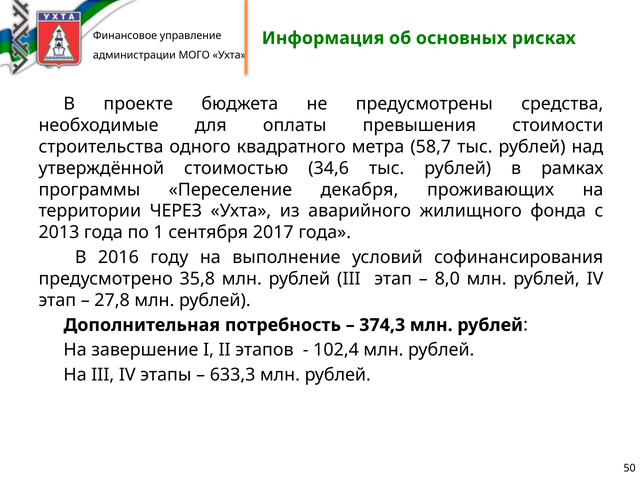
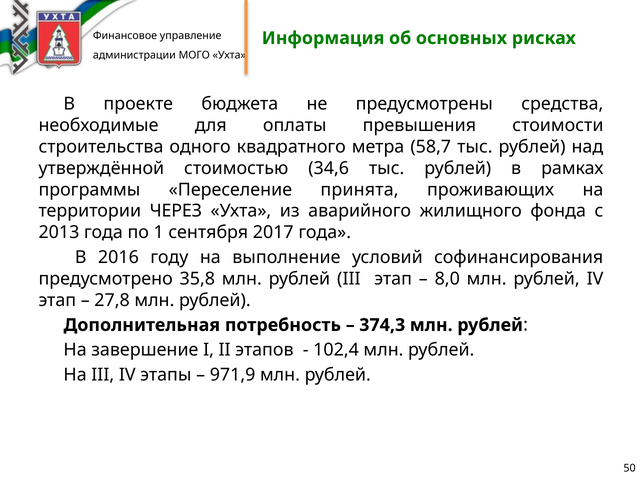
декабря: декабря -> принята
633,3: 633,3 -> 971,9
